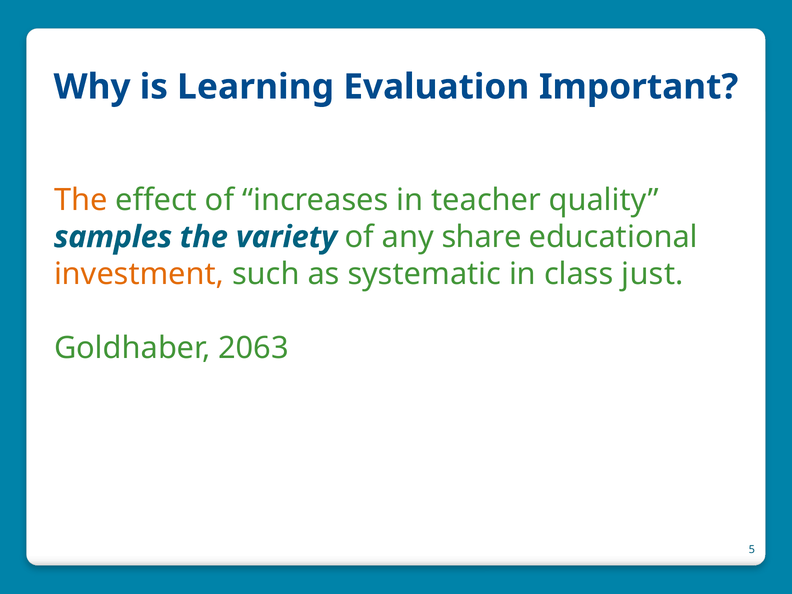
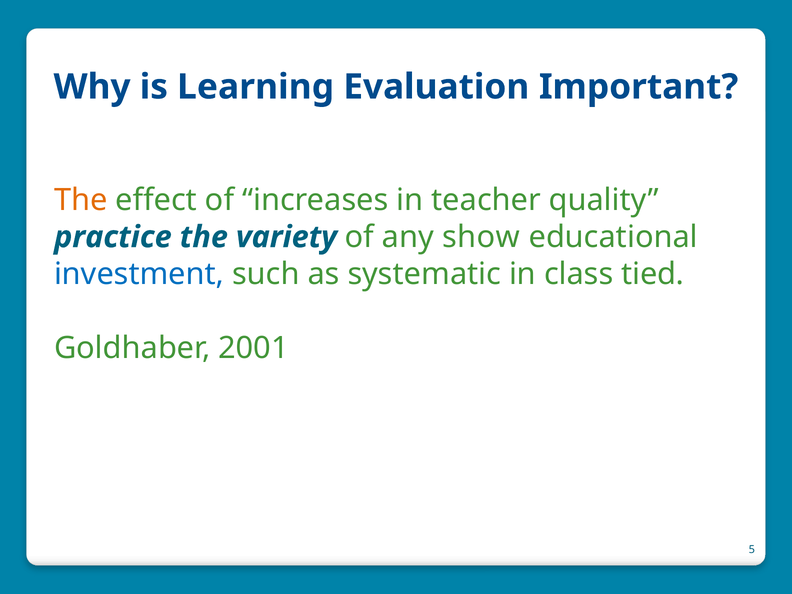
samples: samples -> practice
share: share -> show
investment colour: orange -> blue
just: just -> tied
2063: 2063 -> 2001
